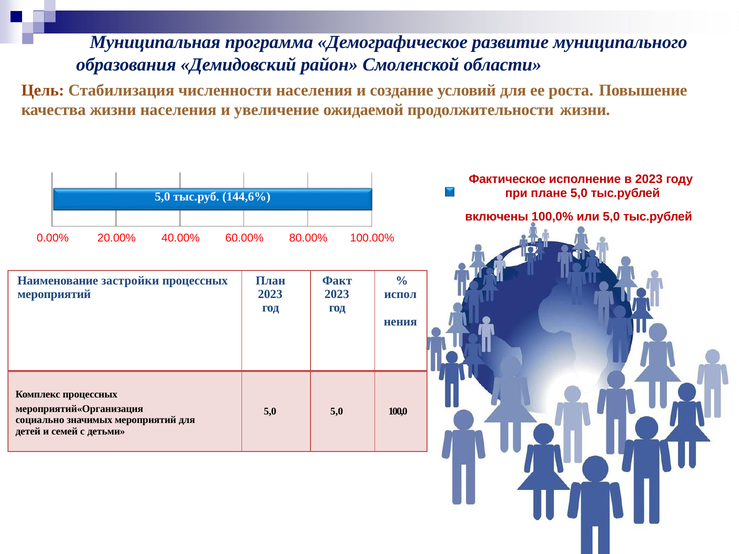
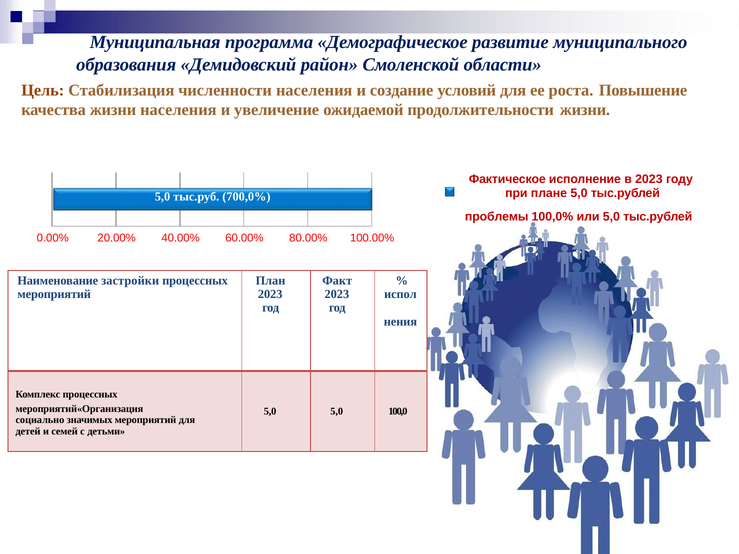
144,6%: 144,6% -> 700,0%
включены: включены -> проблемы
